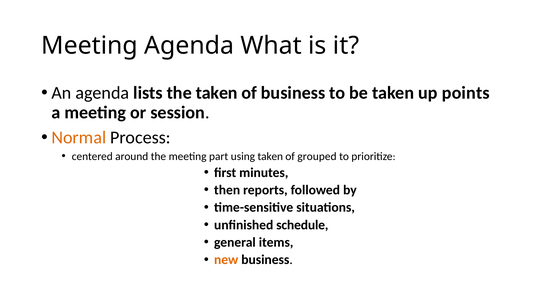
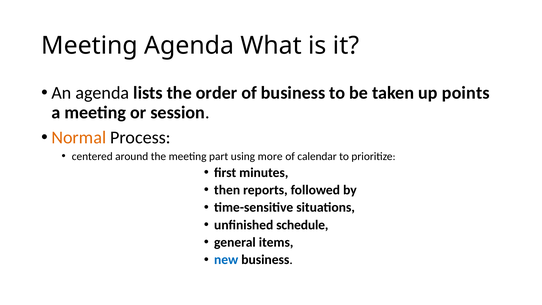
the taken: taken -> order
using taken: taken -> more
grouped: grouped -> calendar
new colour: orange -> blue
